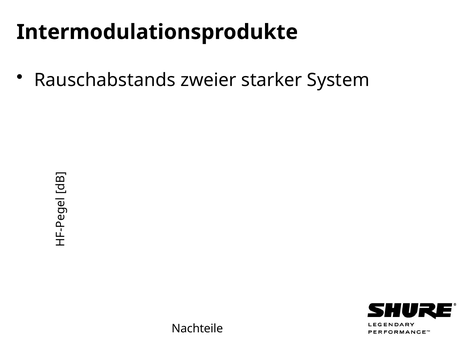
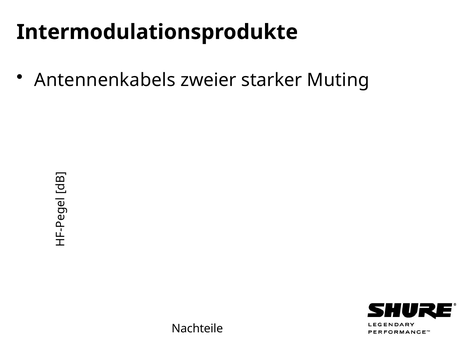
Rauschabstands: Rauschabstands -> Antennenkabels
System: System -> Muting
